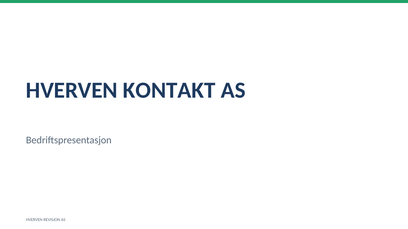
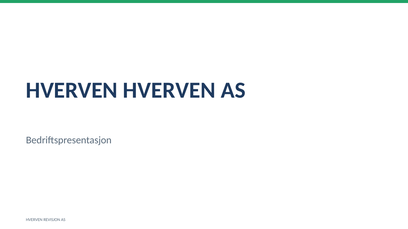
HVERVEN KONTAKT: KONTAKT -> HVERVEN
